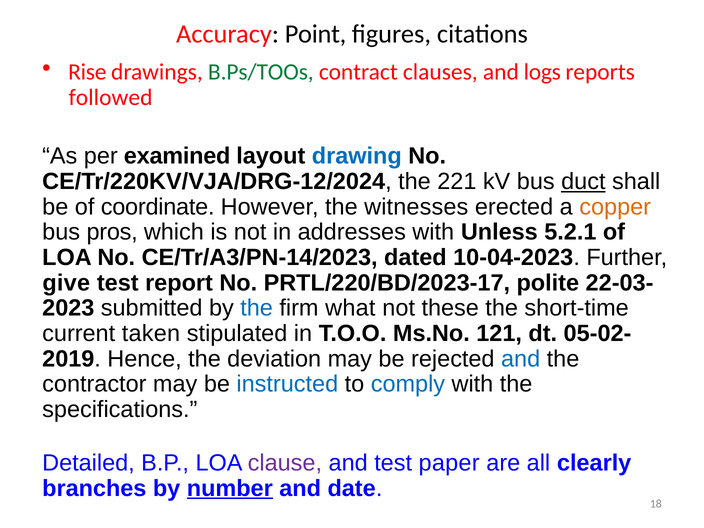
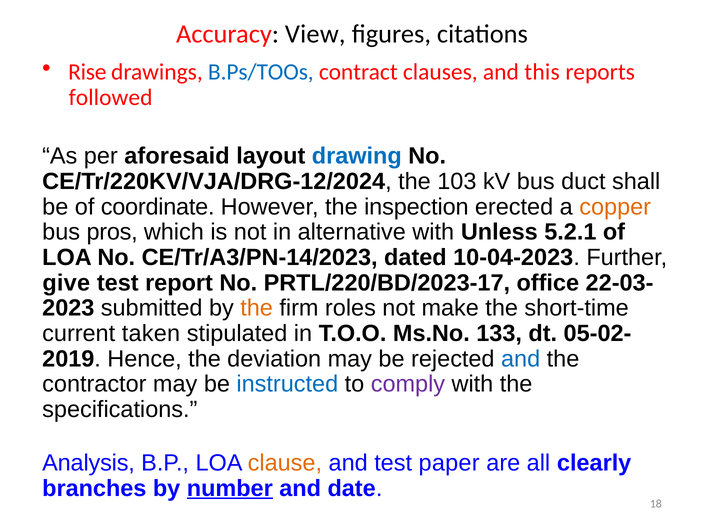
Point: Point -> View
B.Ps/TOOs colour: green -> blue
logs: logs -> this
examined: examined -> aforesaid
221: 221 -> 103
duct underline: present -> none
witnesses: witnesses -> inspection
addresses: addresses -> alternative
polite: polite -> office
the at (257, 308) colour: blue -> orange
what: what -> roles
these: these -> make
121: 121 -> 133
comply colour: blue -> purple
Detailed: Detailed -> Analysis
clause colour: purple -> orange
